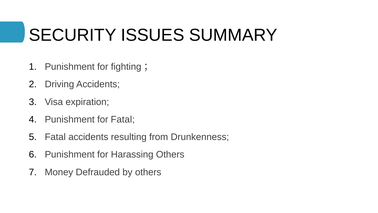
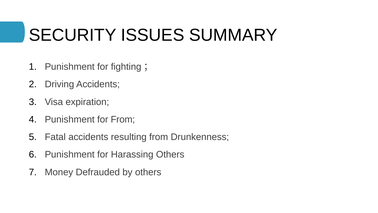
for Fatal: Fatal -> From
